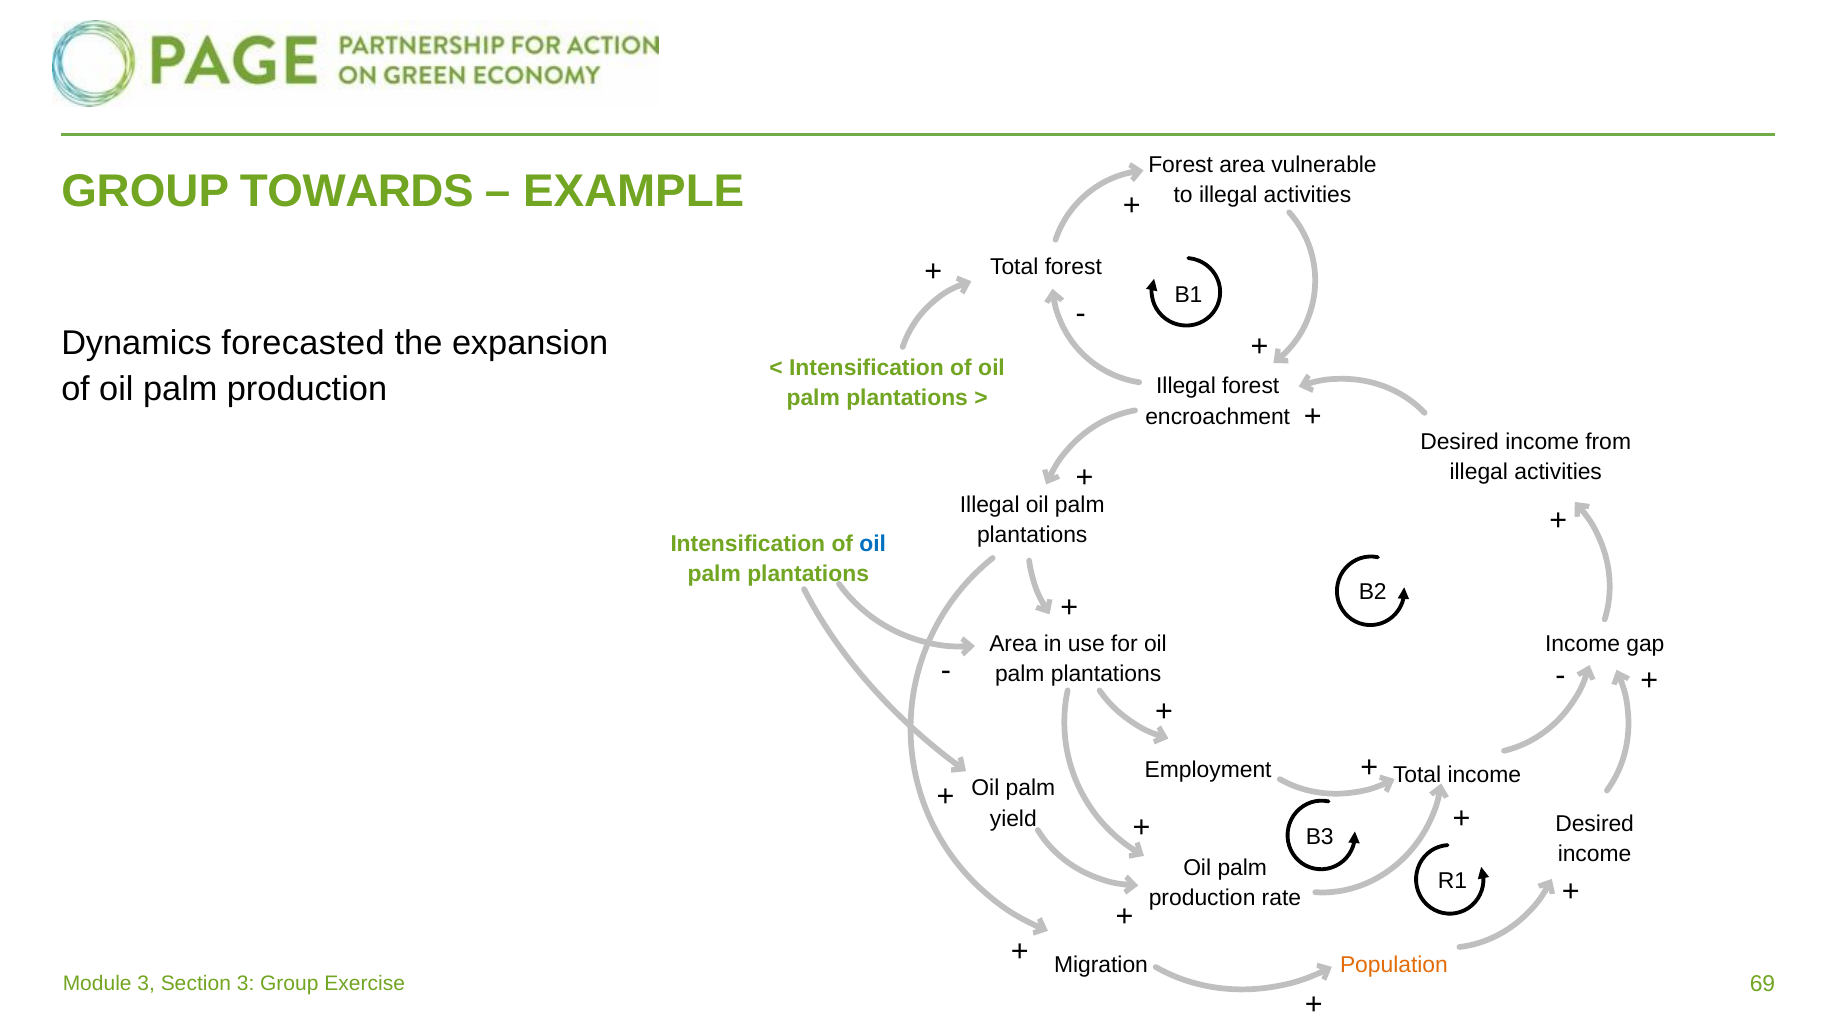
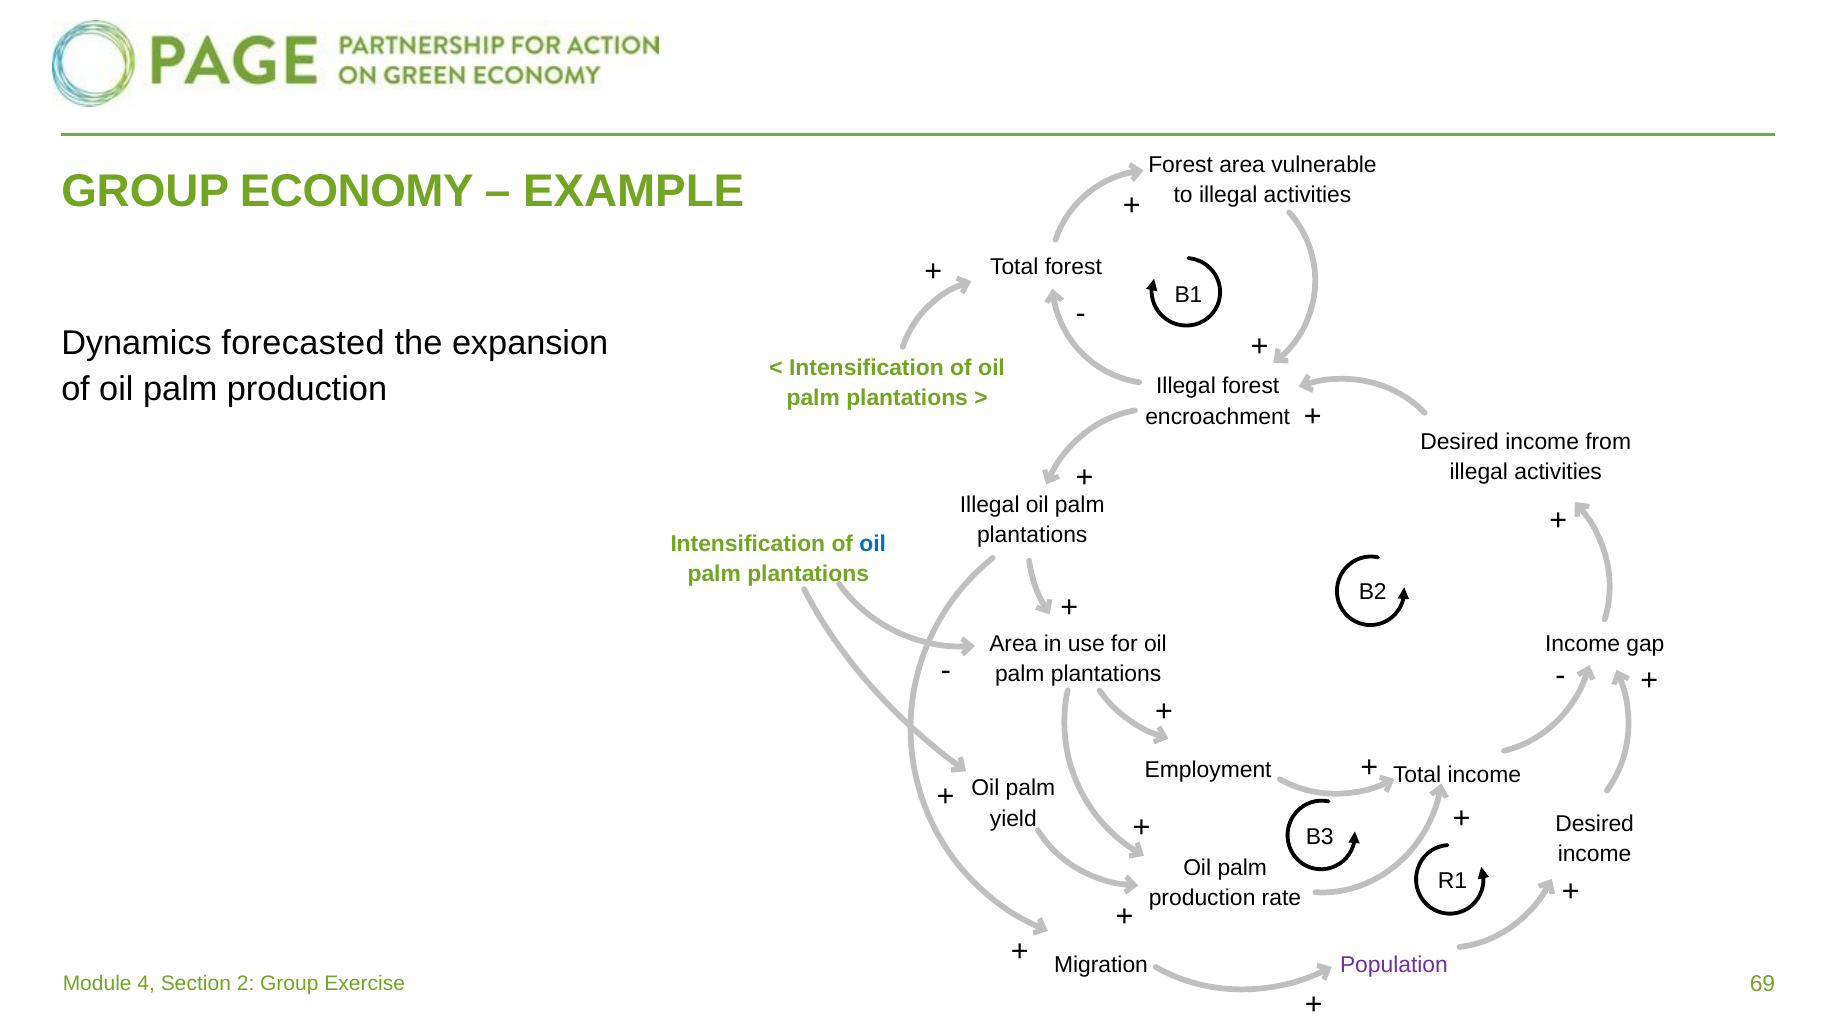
TOWARDS: TOWARDS -> ECONOMY
Population colour: orange -> purple
Module 3: 3 -> 4
Section 3: 3 -> 2
